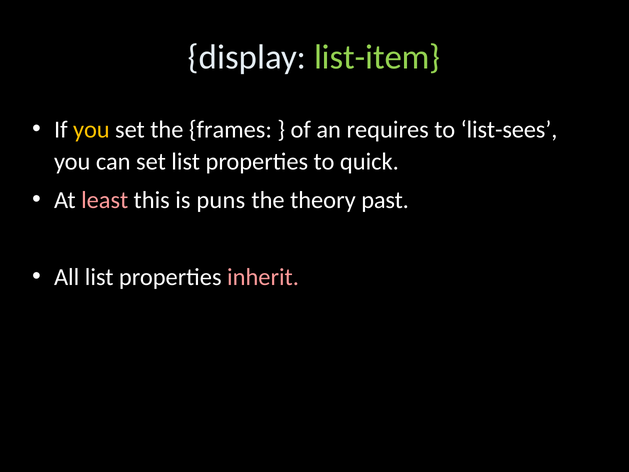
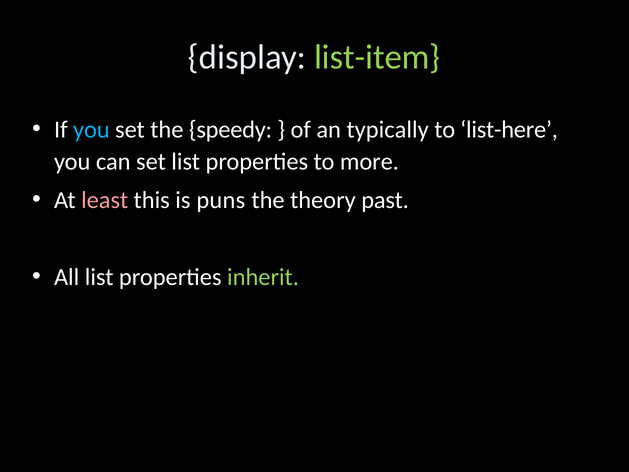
you at (91, 129) colour: yellow -> light blue
frames: frames -> speedy
requires: requires -> typically
list-sees: list-sees -> list-here
quick: quick -> more
inherit colour: pink -> light green
